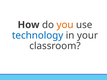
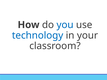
you colour: orange -> blue
